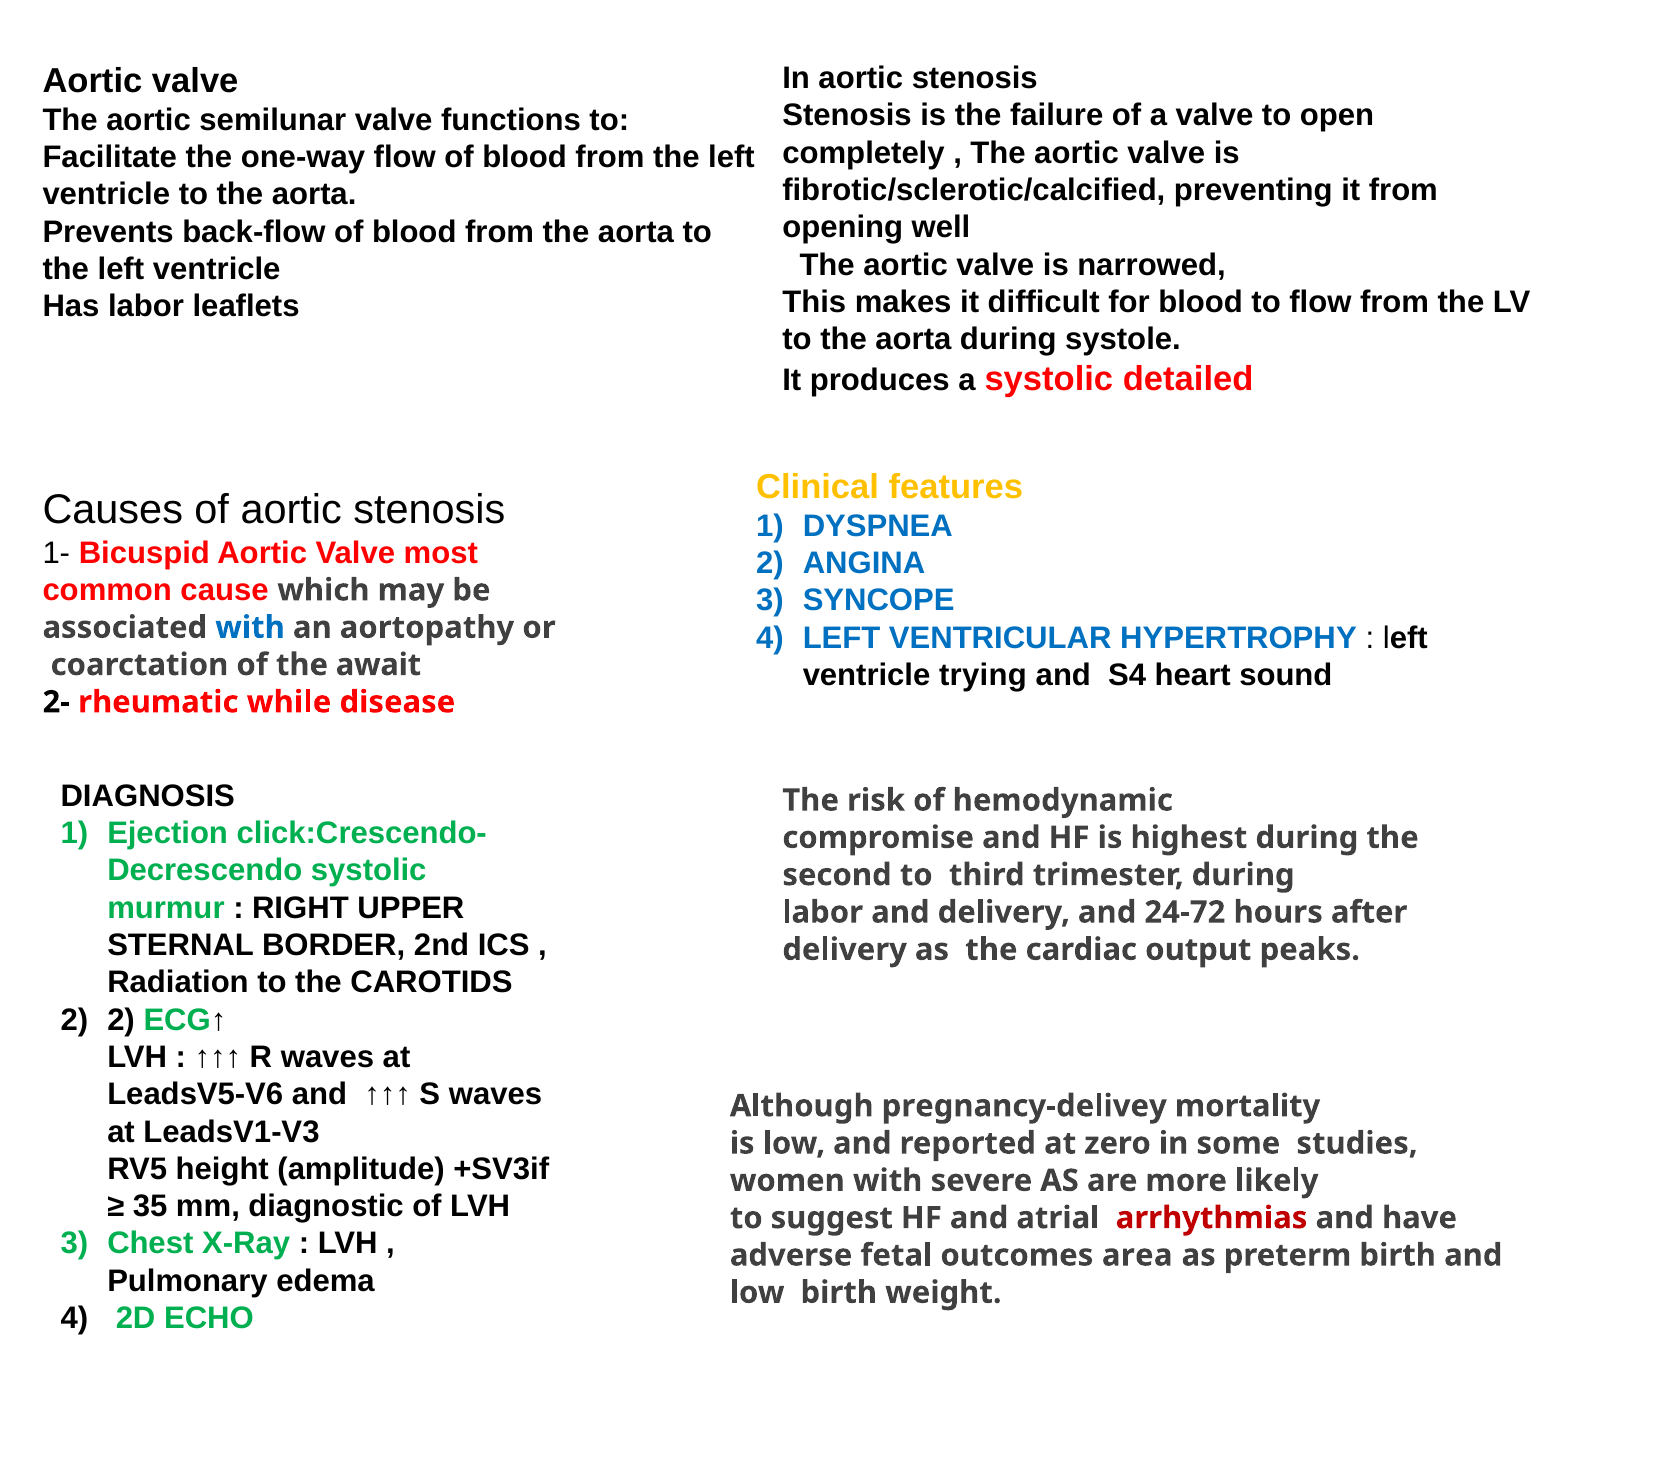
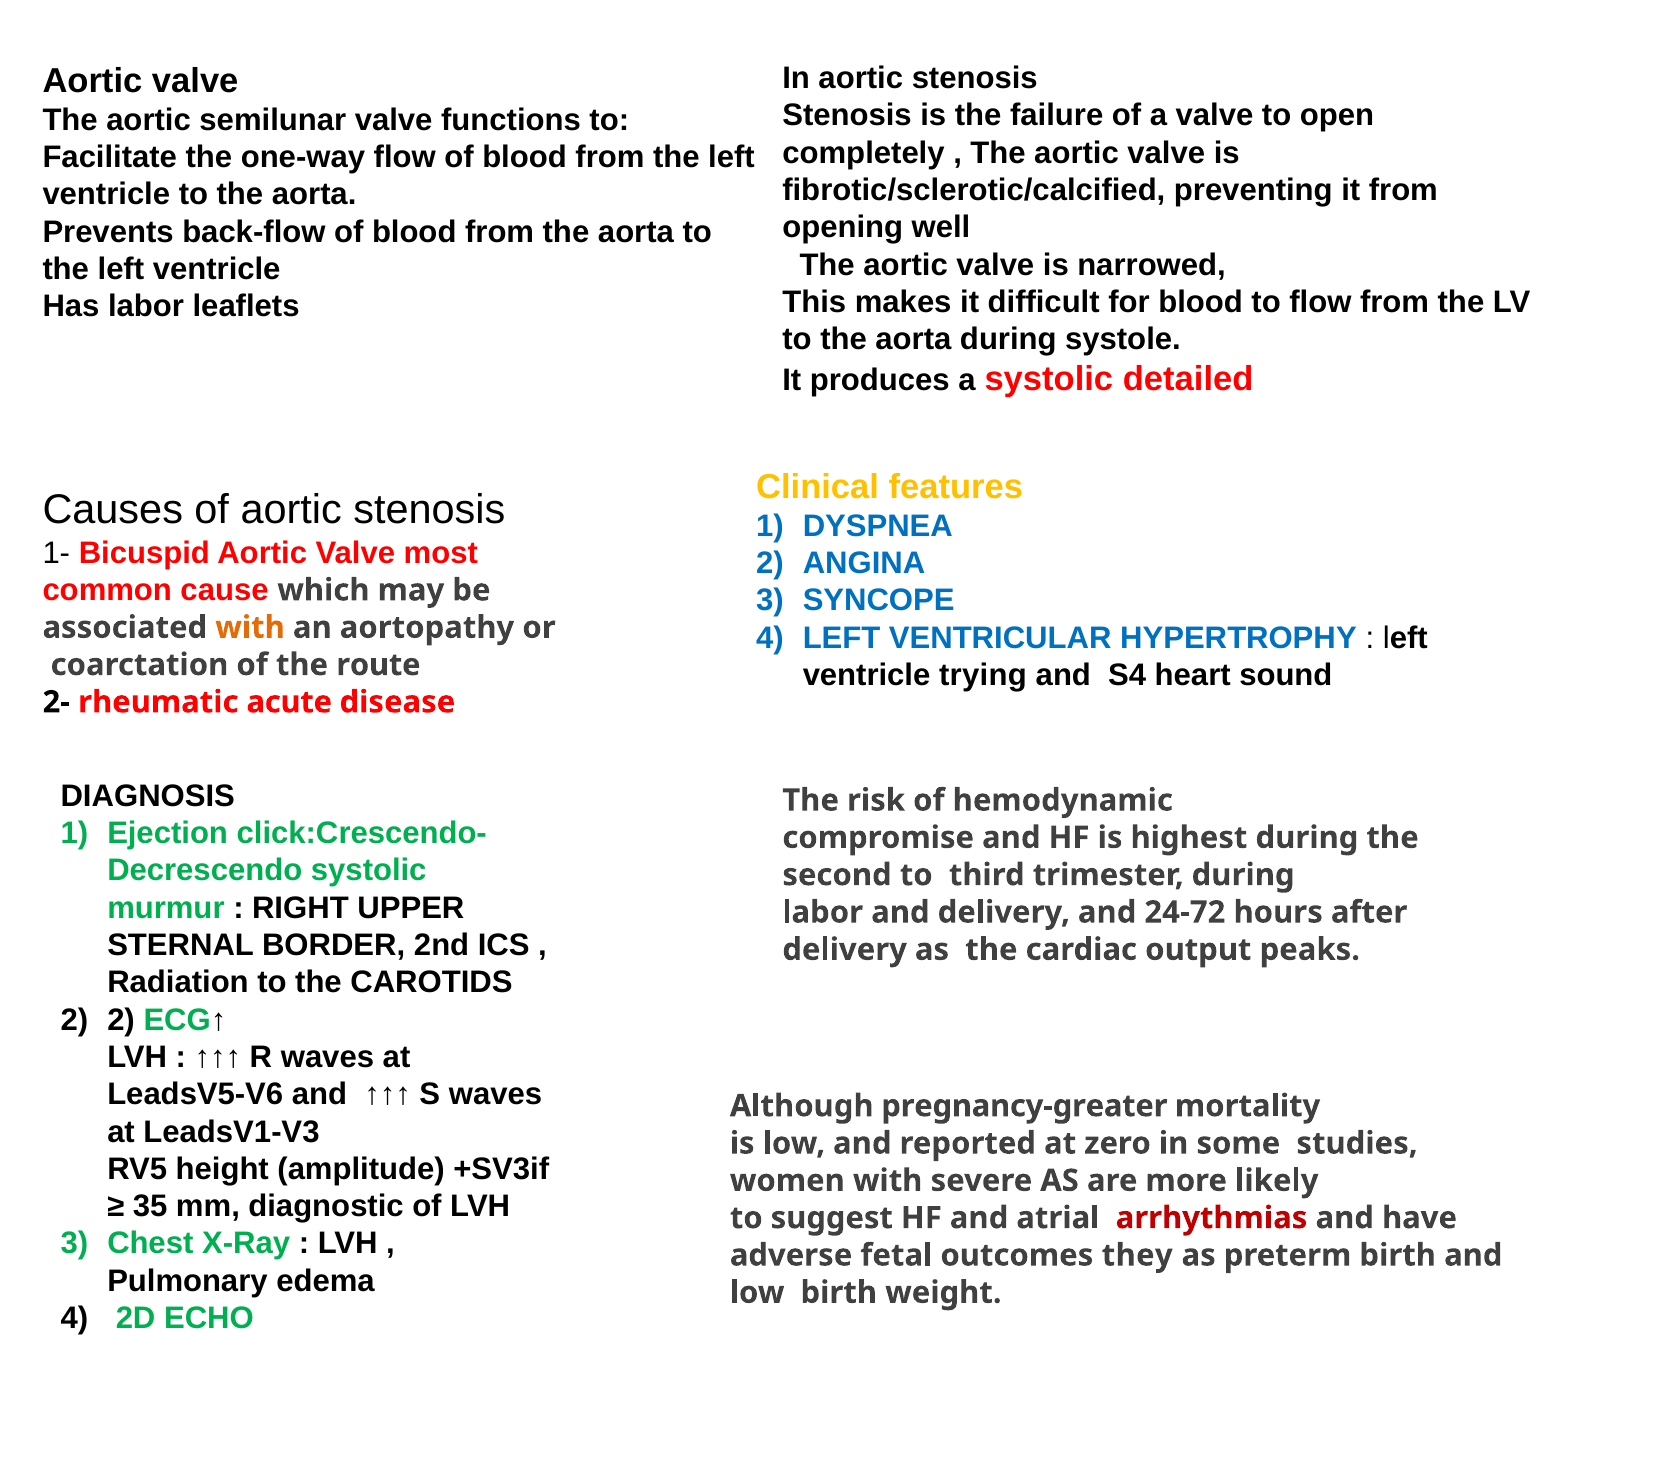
with at (250, 627) colour: blue -> orange
await: await -> route
while: while -> acute
pregnancy-delivey: pregnancy-delivey -> pregnancy-greater
area: area -> they
